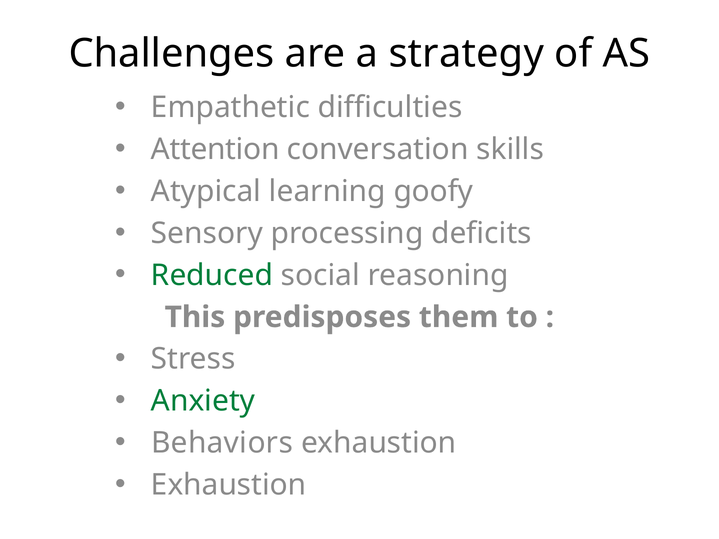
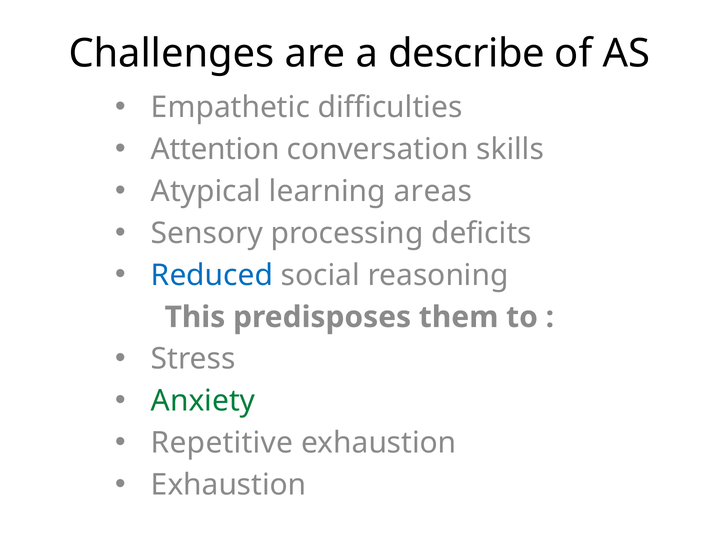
strategy: strategy -> describe
goofy: goofy -> areas
Reduced colour: green -> blue
Behaviors: Behaviors -> Repetitive
